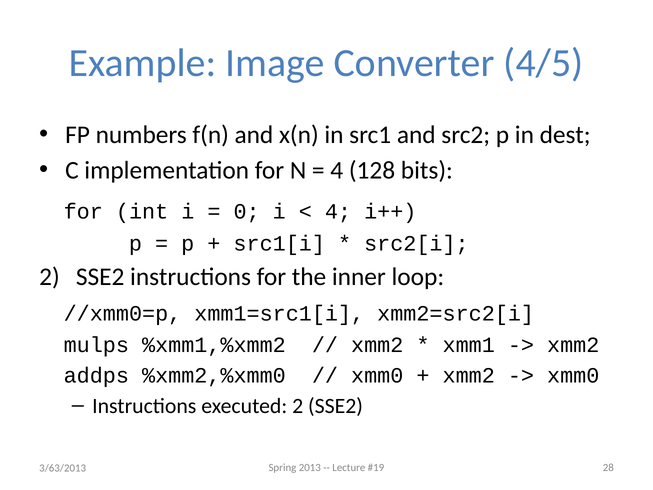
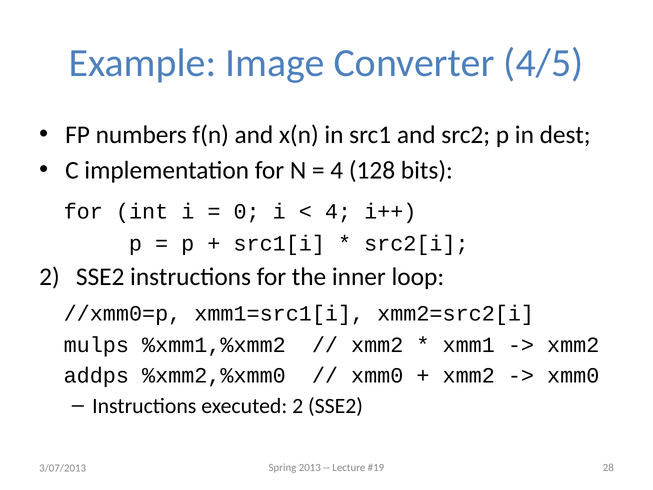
3/63/2013: 3/63/2013 -> 3/07/2013
